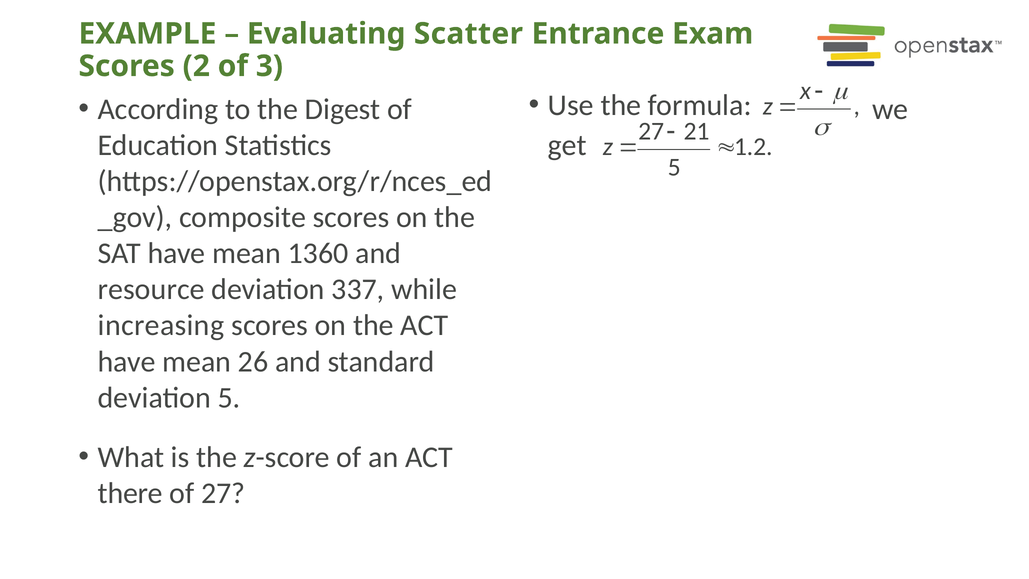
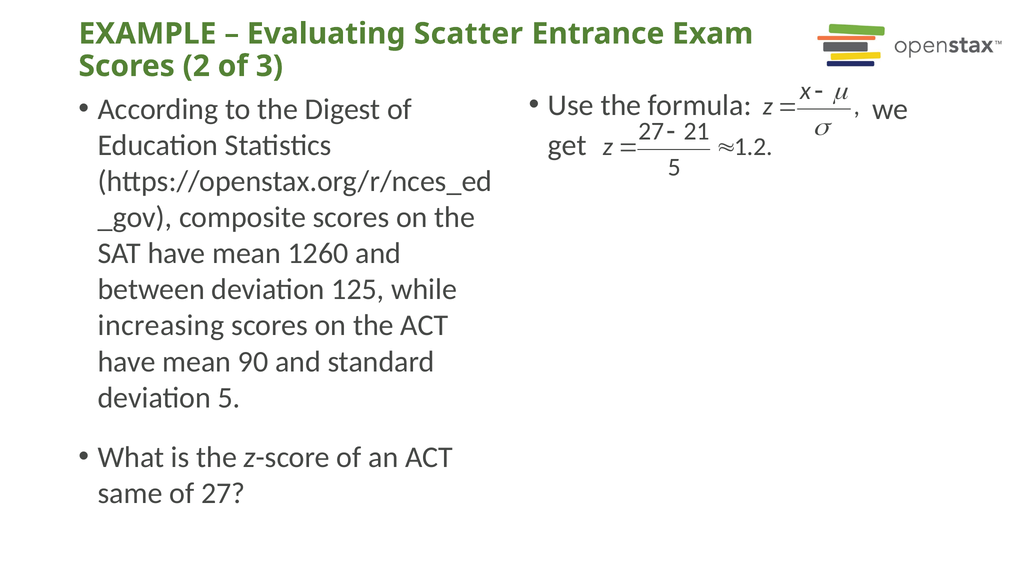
1360: 1360 -> 1260
resource: resource -> between
337: 337 -> 125
26: 26 -> 90
there: there -> same
